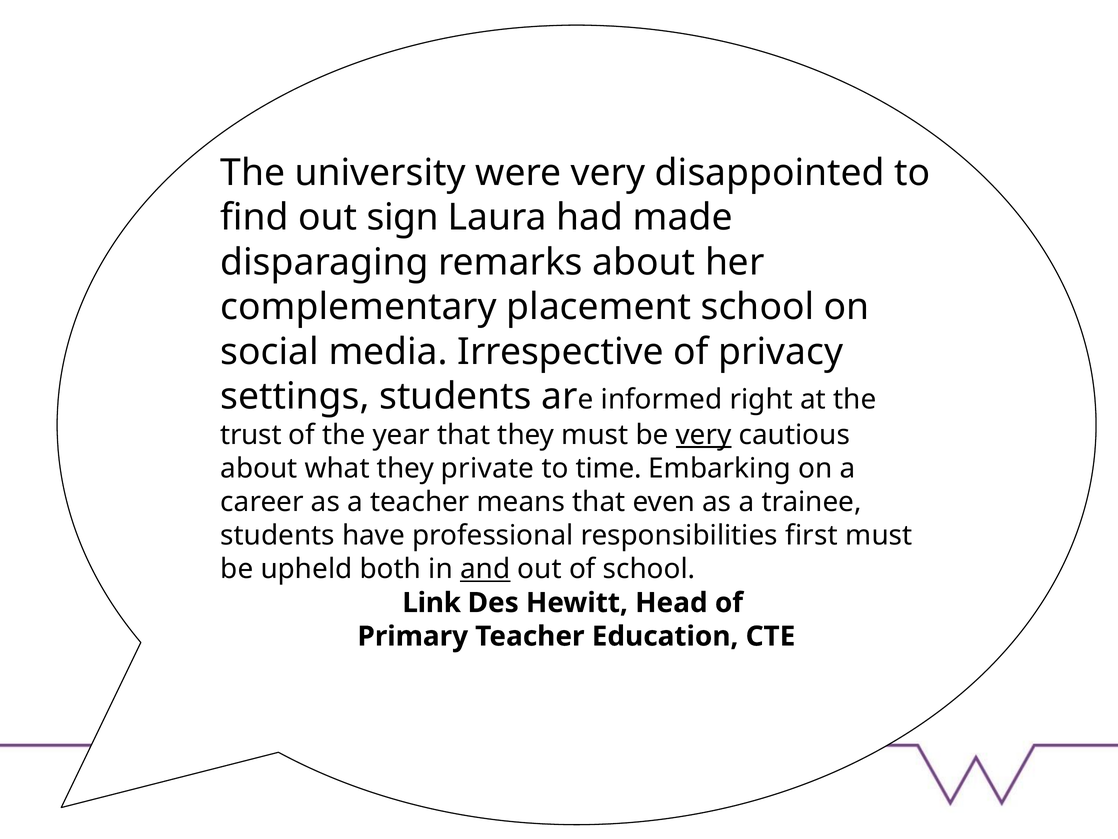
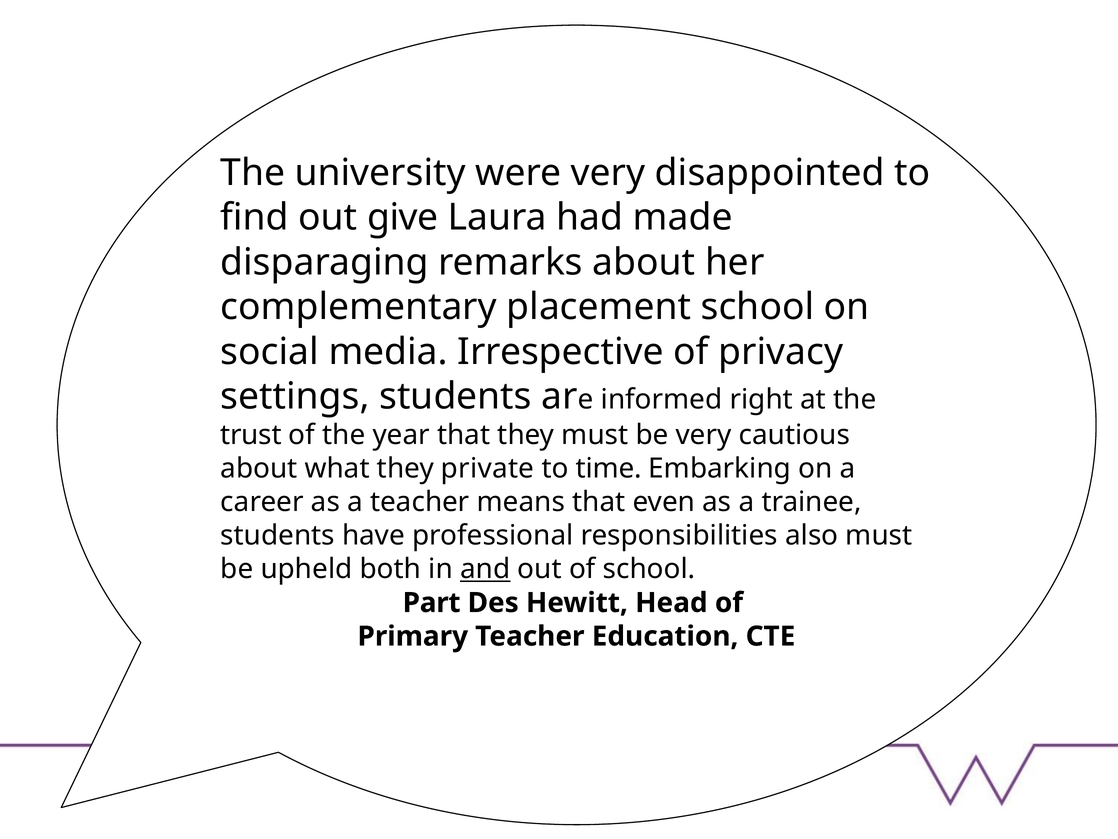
sign: sign -> give
very at (704, 435) underline: present -> none
first: first -> also
Link: Link -> Part
